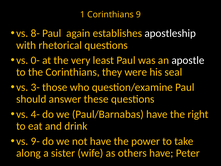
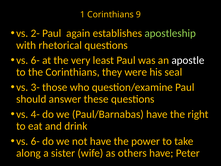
8-: 8- -> 2-
apostleship colour: white -> light green
0- at (35, 60): 0- -> 6-
9- at (35, 141): 9- -> 6-
